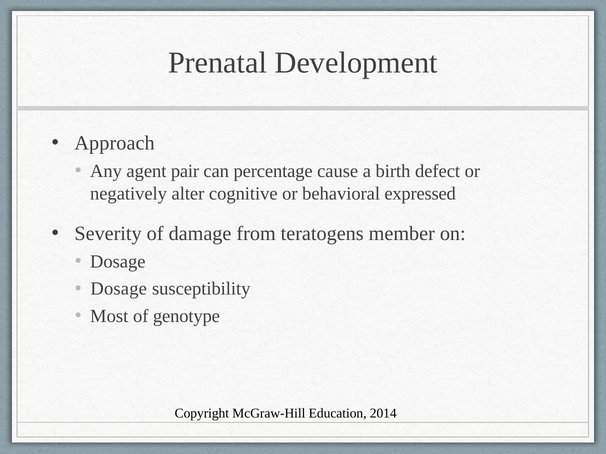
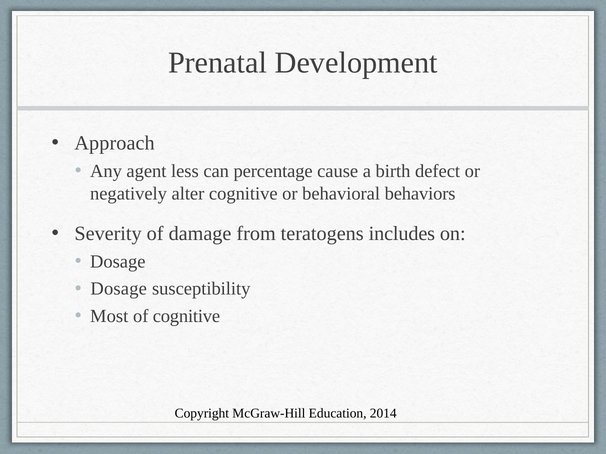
pair: pair -> less
expressed: expressed -> behaviors
member: member -> includes
of genotype: genotype -> cognitive
